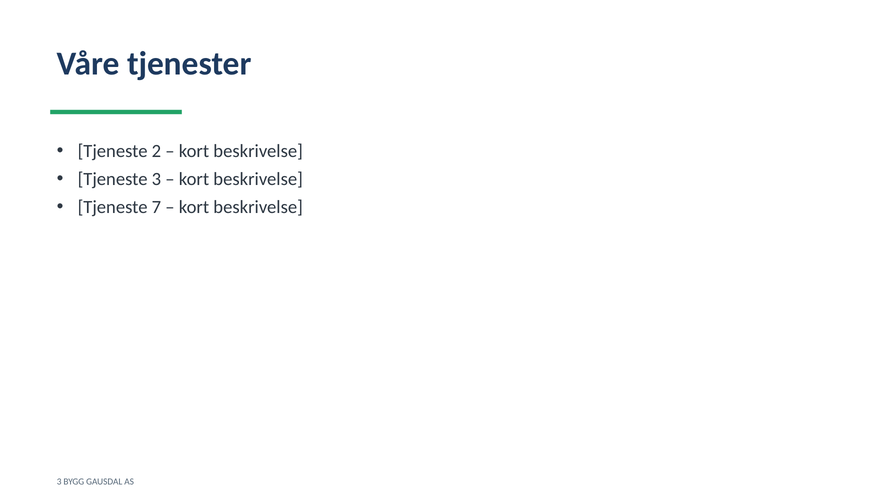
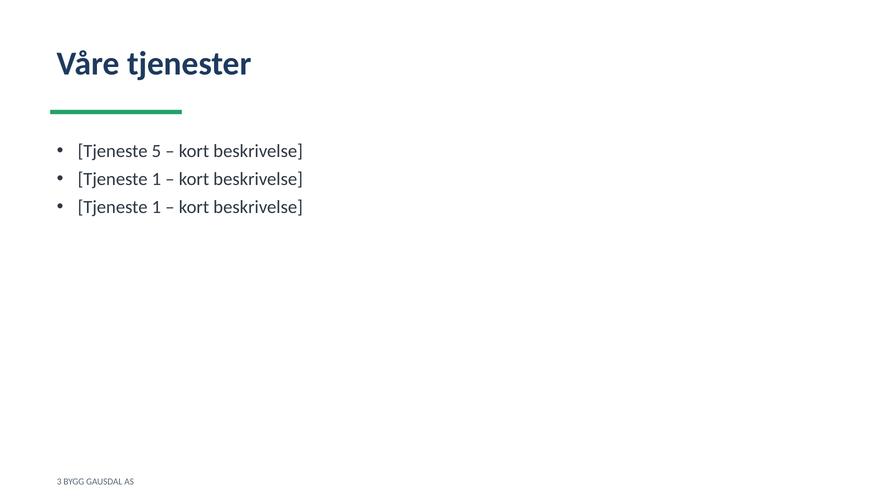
2: 2 -> 5
3 at (156, 179): 3 -> 1
7 at (156, 207): 7 -> 1
